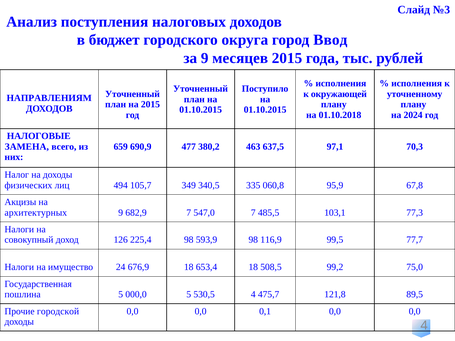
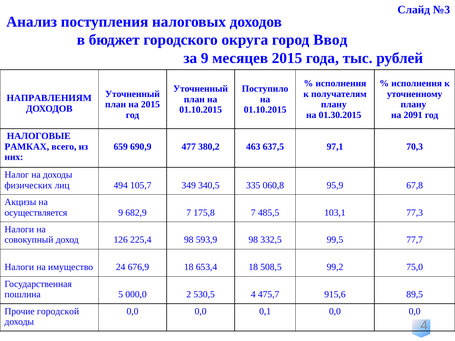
окружающей: окружающей -> получателям
01.10.2018: 01.10.2018 -> 01.30.2015
2024: 2024 -> 2091
ЗАМЕНА: ЗАМЕНА -> РАМКАХ
архитектурных: архитектурных -> осуществляется
547,0: 547,0 -> 175,8
116,9: 116,9 -> 332,5
000,0 5: 5 -> 2
121,8: 121,8 -> 915,6
